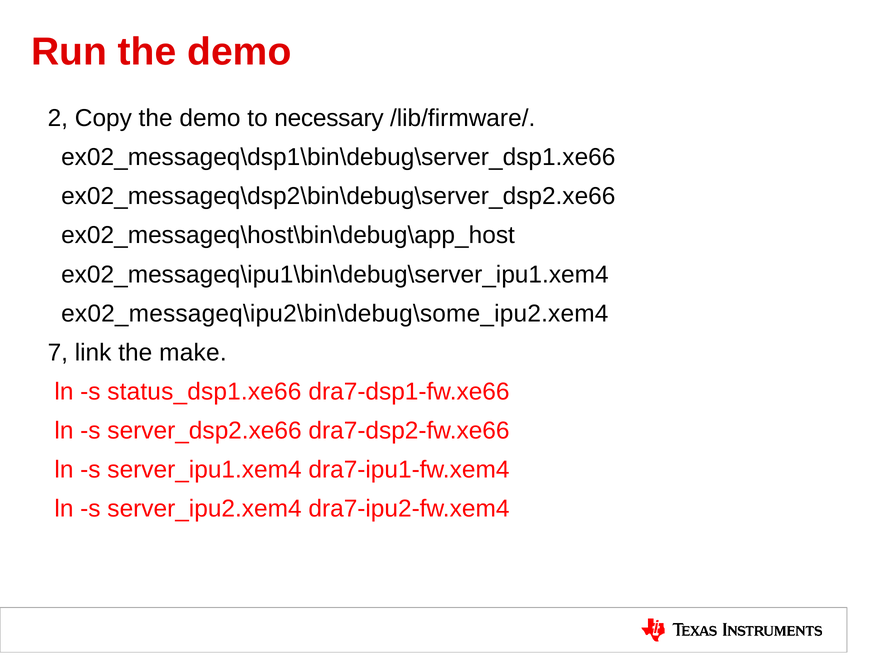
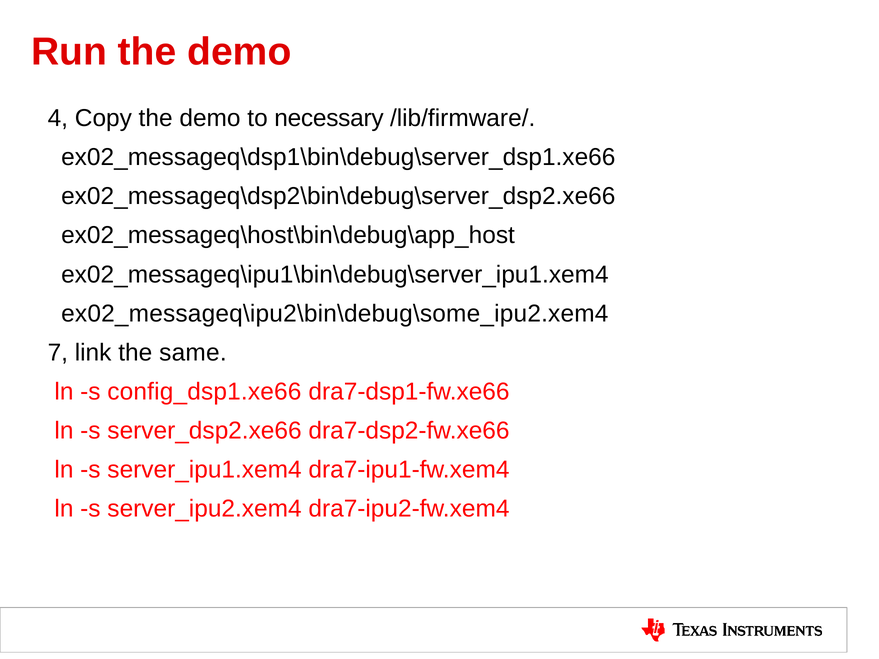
2: 2 -> 4
make: make -> same
status_dsp1.xe66: status_dsp1.xe66 -> config_dsp1.xe66
